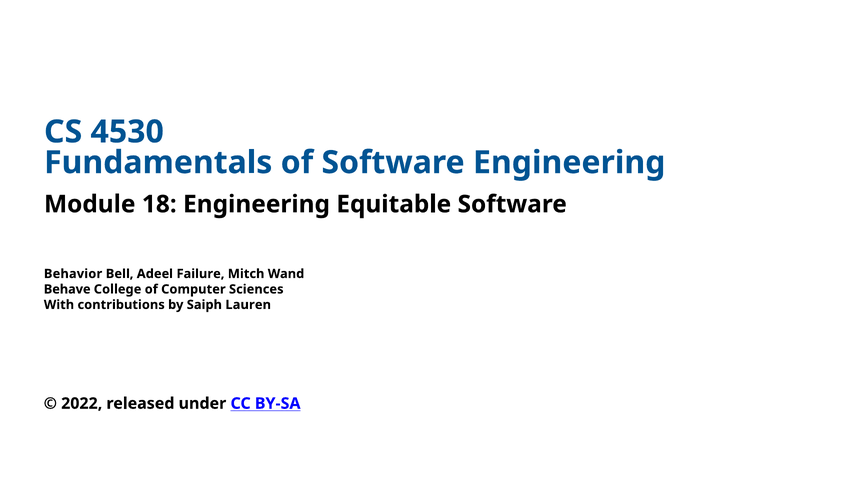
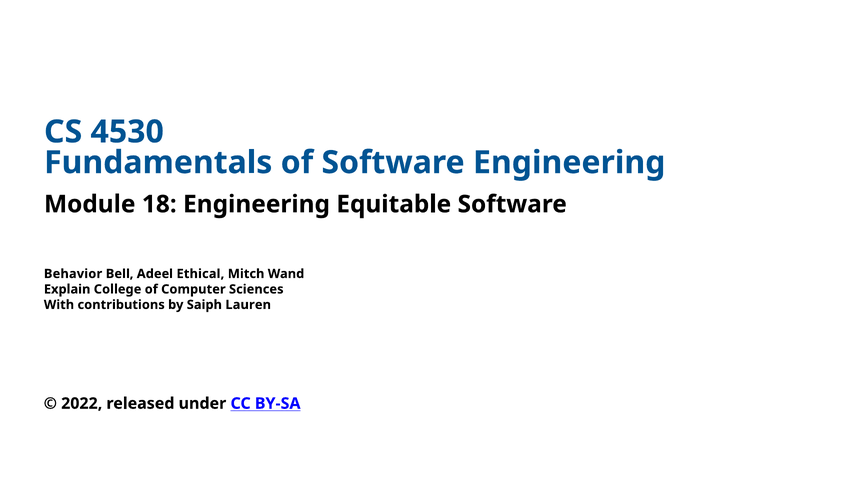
Failure: Failure -> Ethical
Behave: Behave -> Explain
